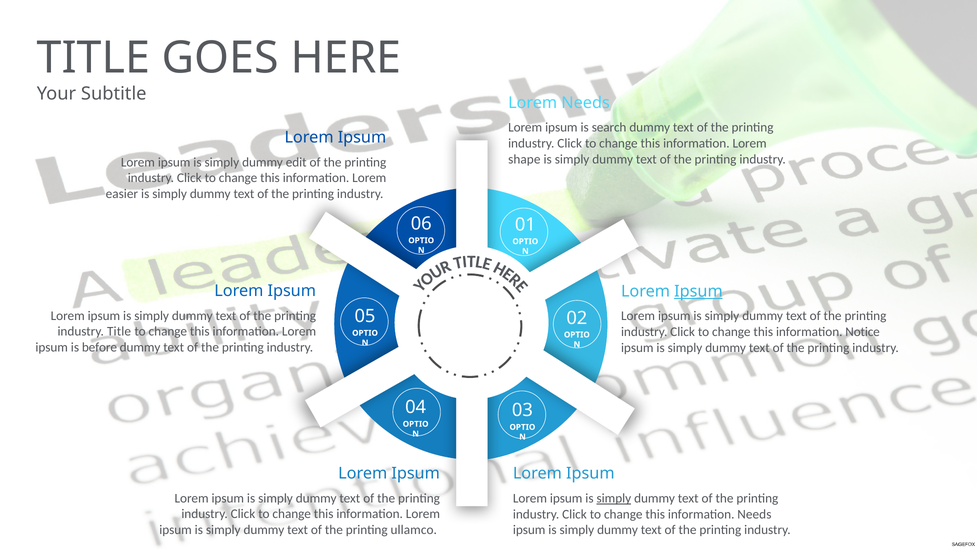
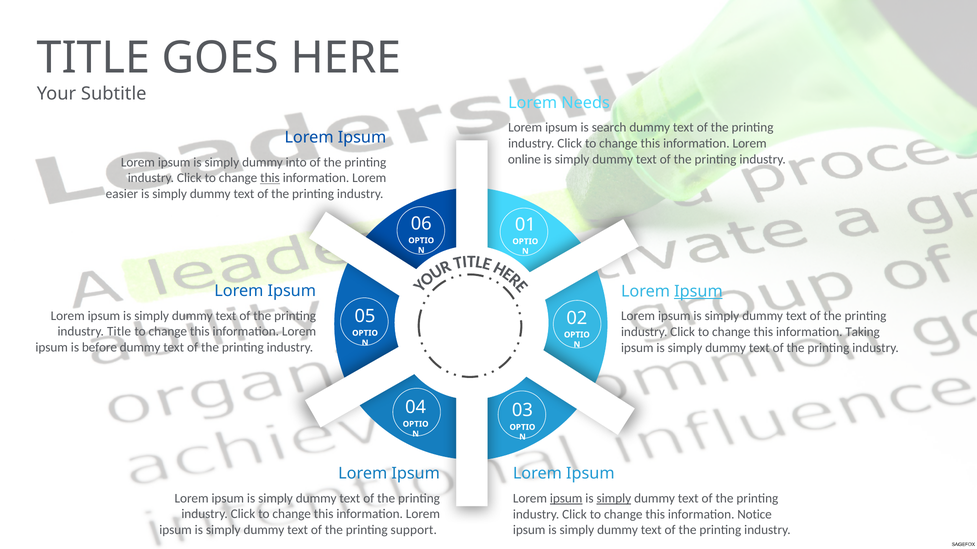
shape: shape -> online
edit: edit -> into
this at (270, 178) underline: none -> present
Notice: Notice -> Taking
ipsum at (566, 499) underline: none -> present
information Needs: Needs -> Notice
ullamco: ullamco -> support
